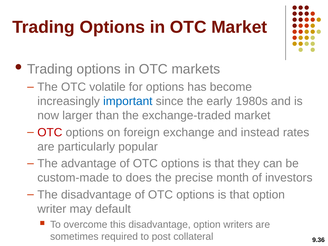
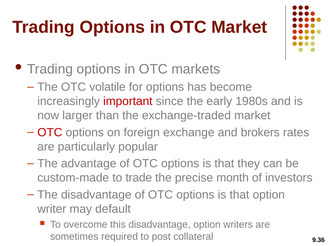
important colour: blue -> red
instead: instead -> brokers
does: does -> trade
